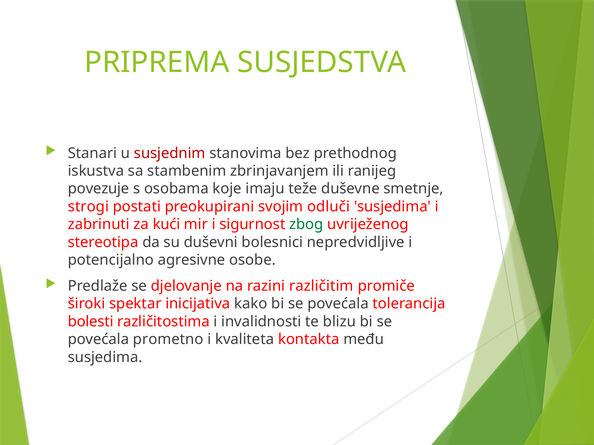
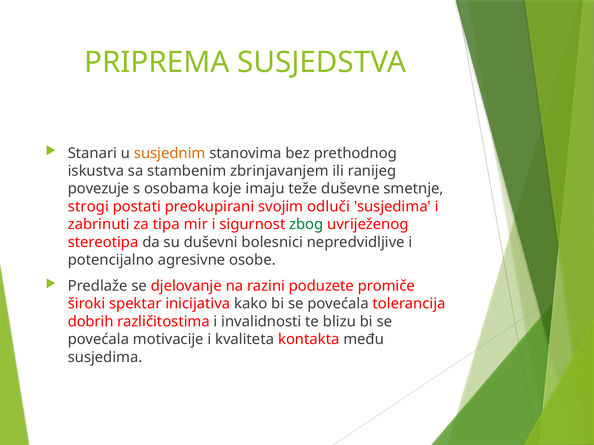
susjednim colour: red -> orange
kući: kući -> tipa
različitim: različitim -> poduzete
bolesti: bolesti -> dobrih
prometno: prometno -> motivacije
